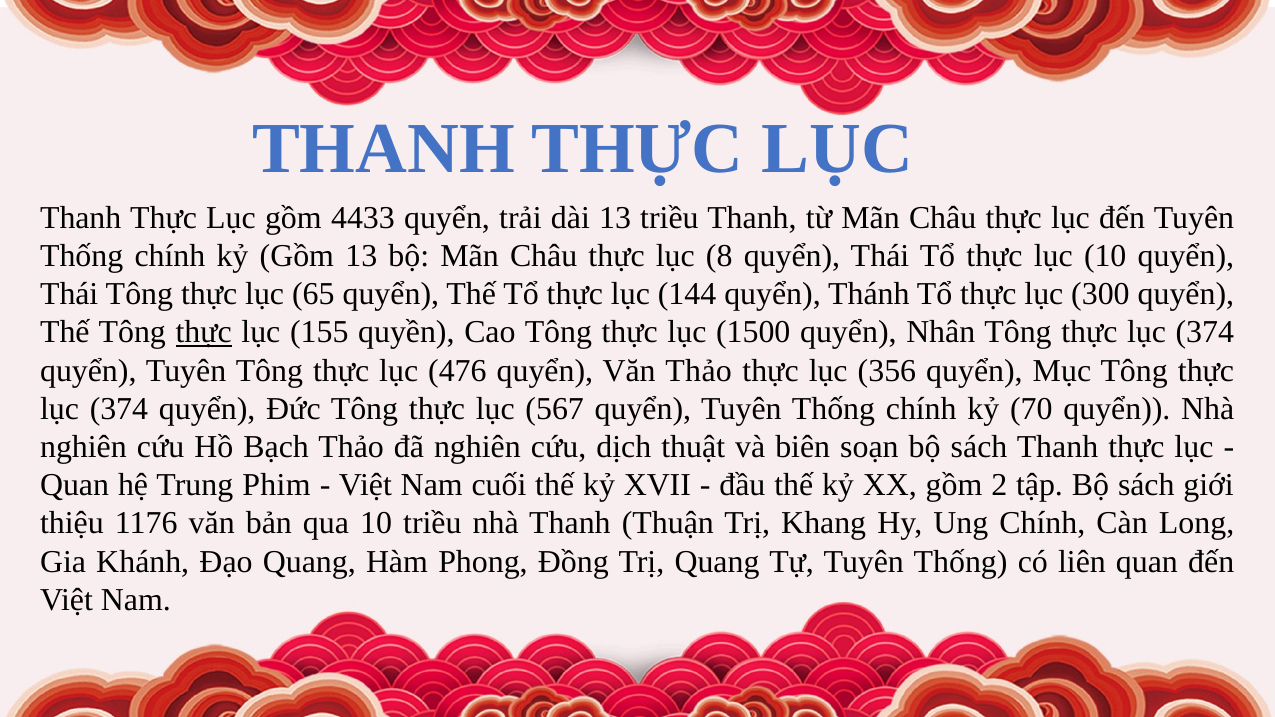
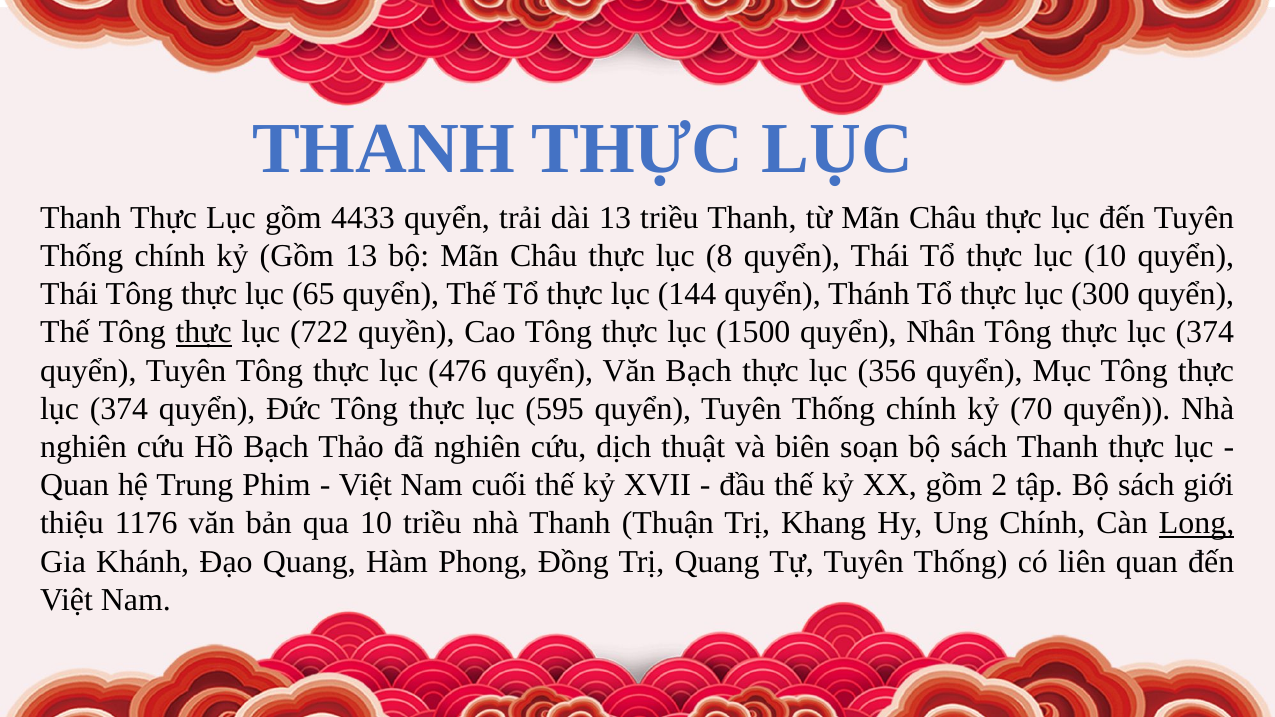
155: 155 -> 722
Văn Thảo: Thảo -> Bạch
567: 567 -> 595
Long underline: none -> present
